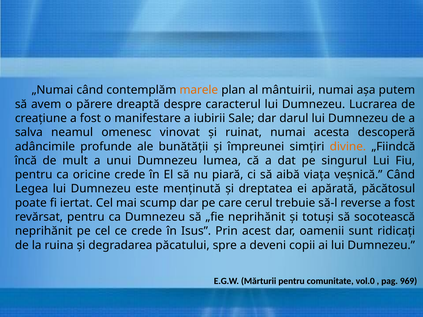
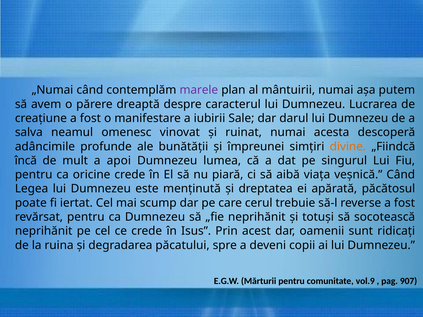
marele colour: orange -> purple
unui: unui -> apoi
vol.0: vol.0 -> vol.9
969: 969 -> 907
